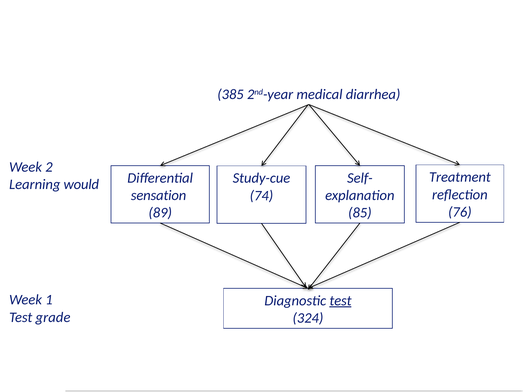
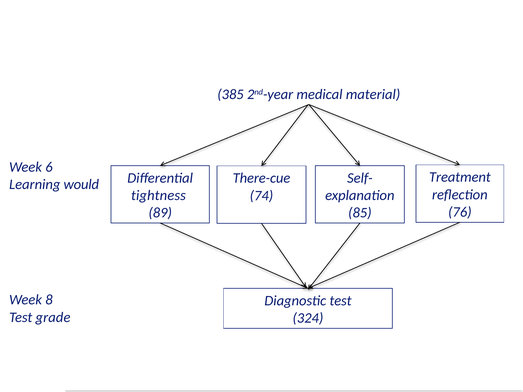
diarrhea: diarrhea -> material
2: 2 -> 6
Study-cue: Study-cue -> There-cue
sensation: sensation -> tightness
1: 1 -> 8
test at (341, 301) underline: present -> none
